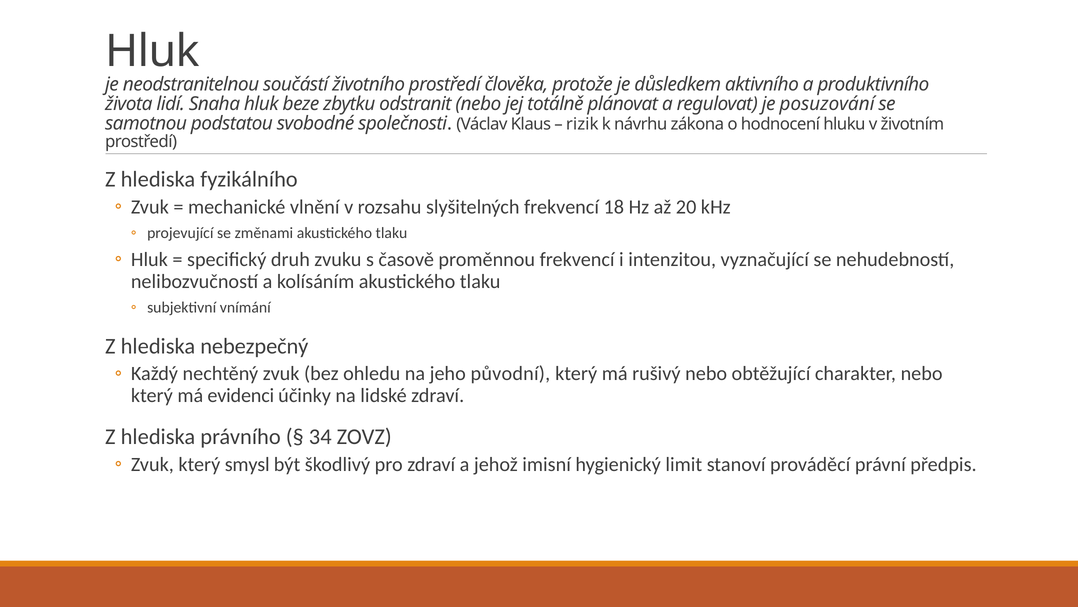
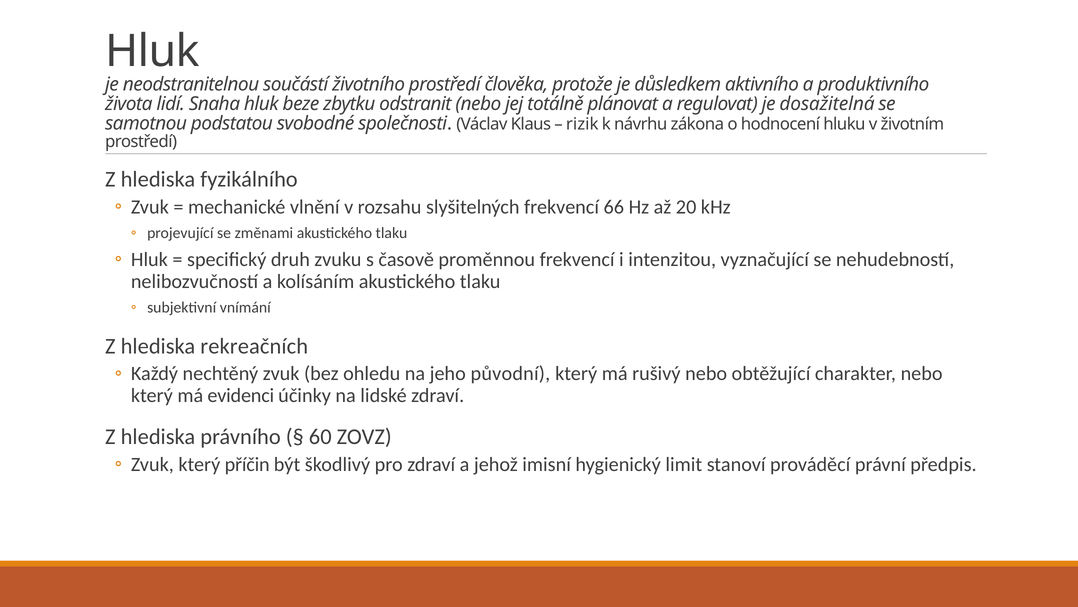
posuzování: posuzování -> dosažitelná
18: 18 -> 66
nebezpečný: nebezpečný -> rekreačních
34: 34 -> 60
smysl: smysl -> příčin
